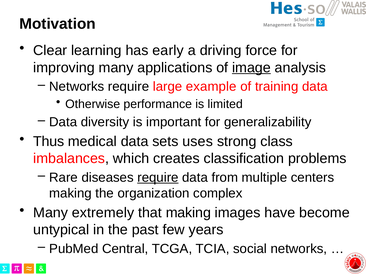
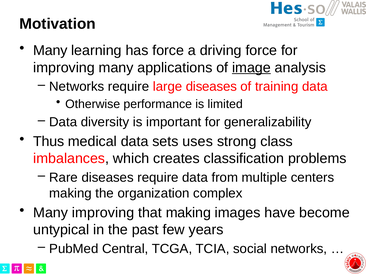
Clear at (50, 51): Clear -> Many
has early: early -> force
large example: example -> diseases
require at (158, 178) underline: present -> none
Many extremely: extremely -> improving
